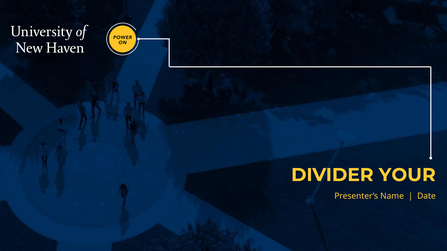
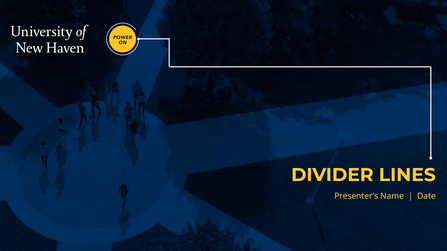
YOUR: YOUR -> LINES
